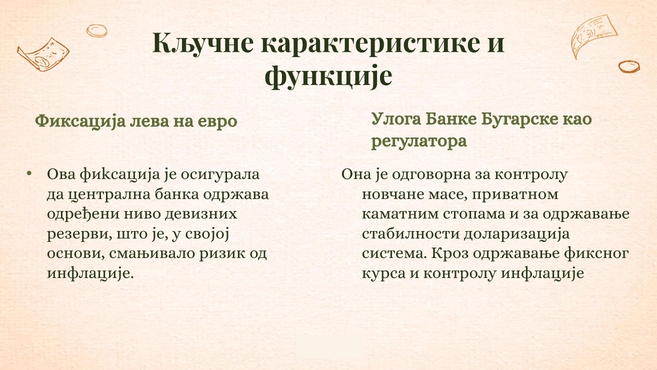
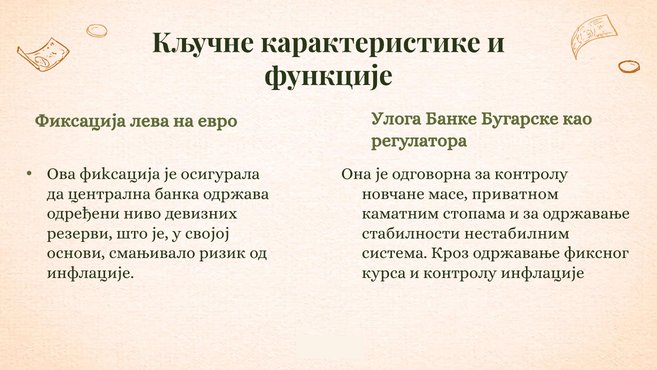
доларизација: доларизација -> нестабилним
